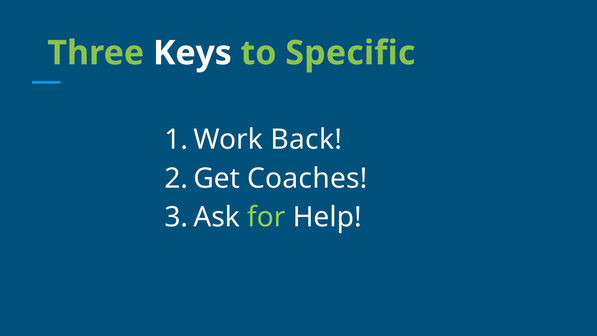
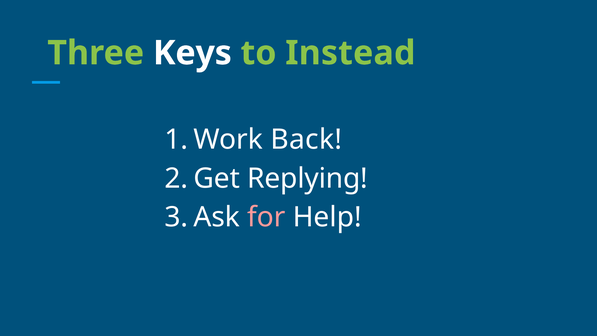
Specific: Specific -> Instead
Coaches: Coaches -> Replying
for colour: light green -> pink
